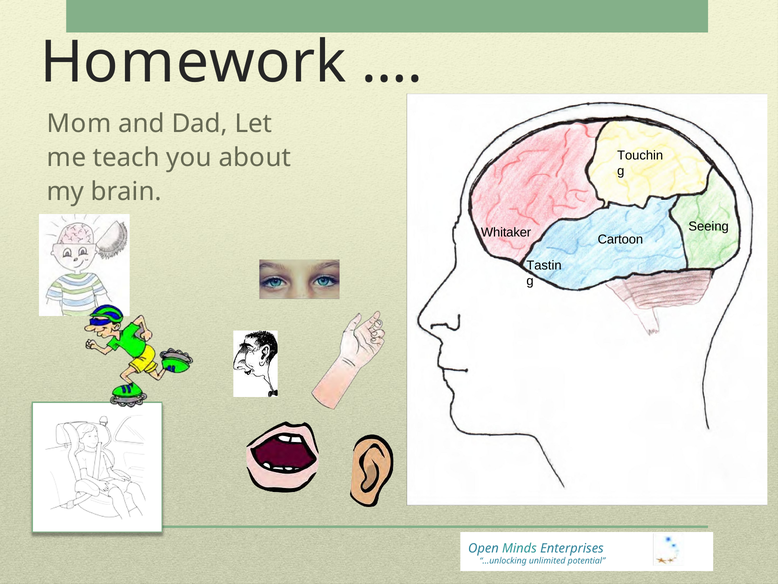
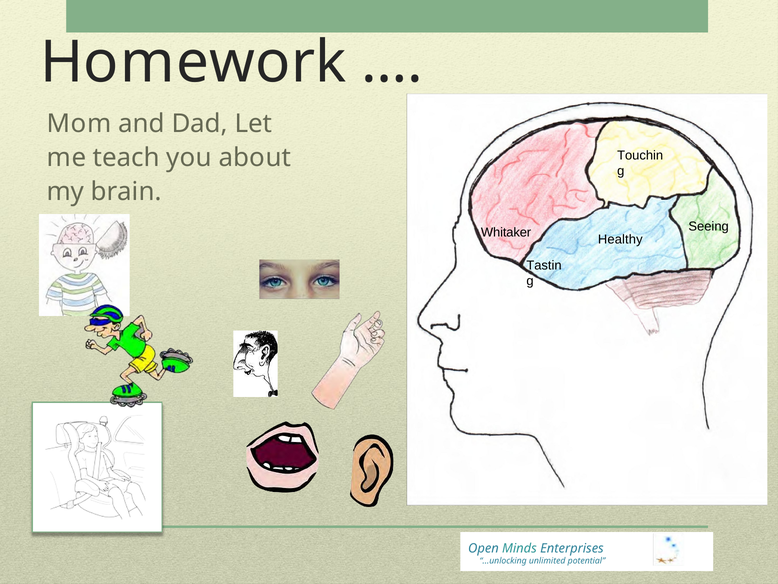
Cartoon: Cartoon -> Healthy
